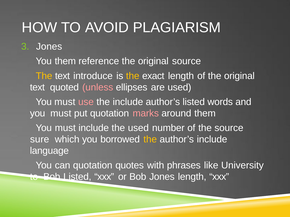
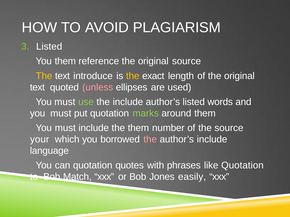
3 Jones: Jones -> Listed
use colour: pink -> light green
marks colour: pink -> light green
the used: used -> them
sure: sure -> your
the at (150, 140) colour: yellow -> pink
like University: University -> Quotation
Bob Listed: Listed -> Match
Jones length: length -> easily
